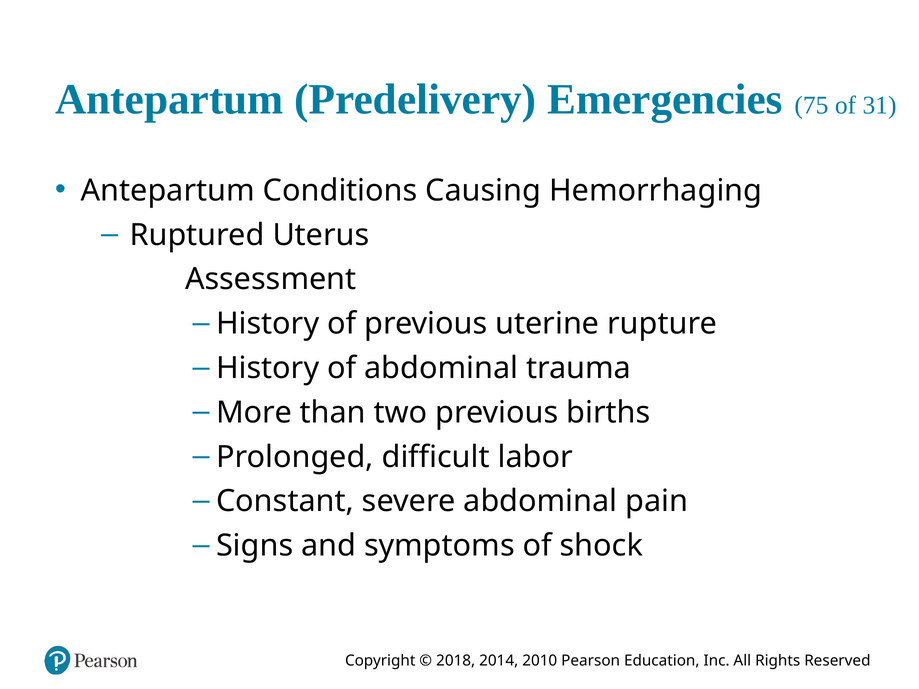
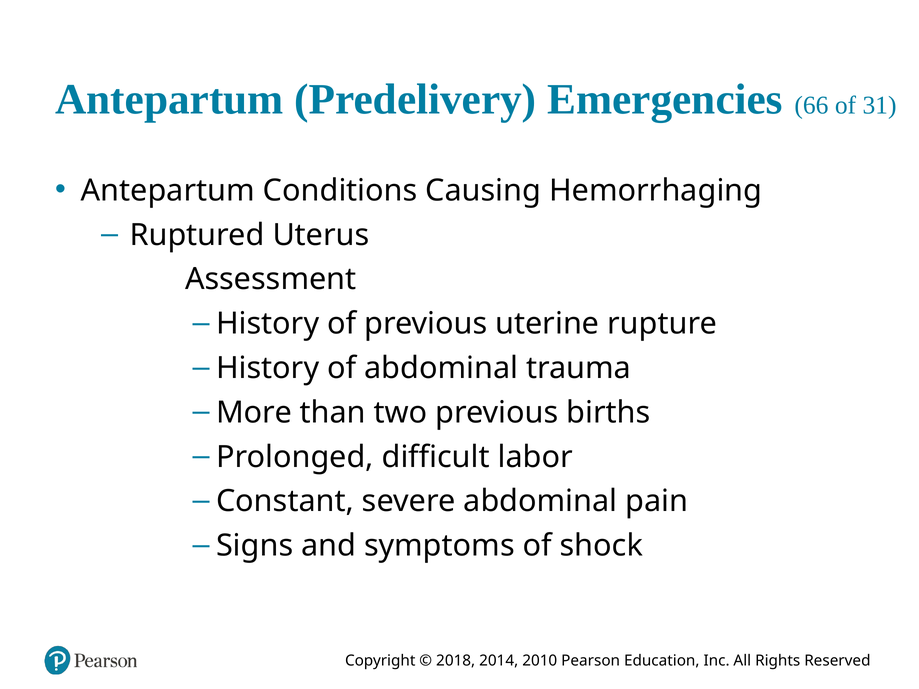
75: 75 -> 66
